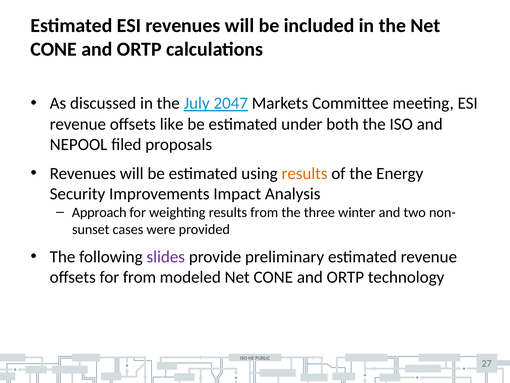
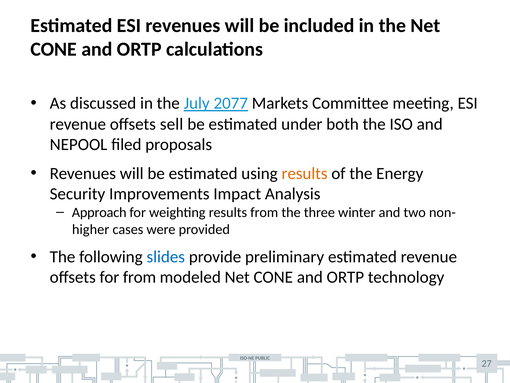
2047: 2047 -> 2077
like: like -> sell
sunset: sunset -> higher
slides colour: purple -> blue
